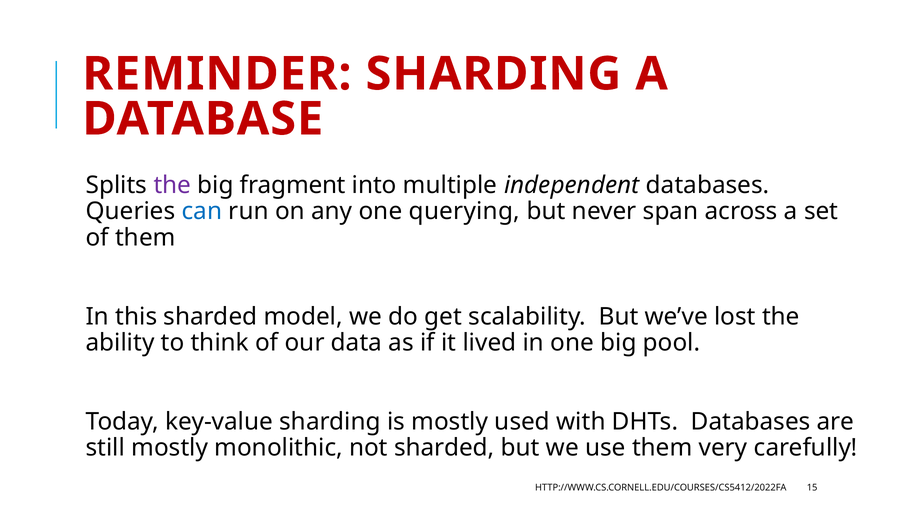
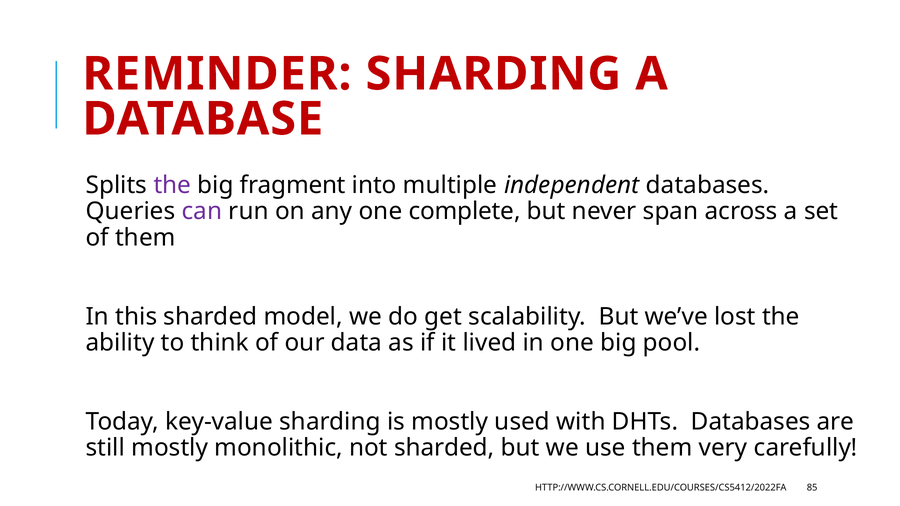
can colour: blue -> purple
querying: querying -> complete
15: 15 -> 85
